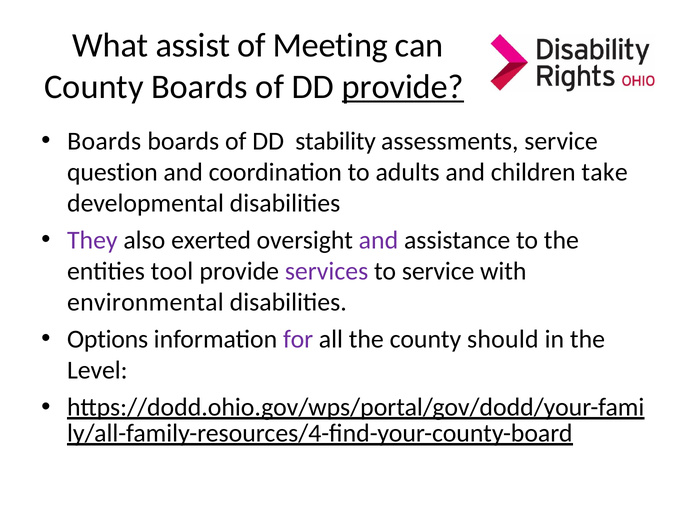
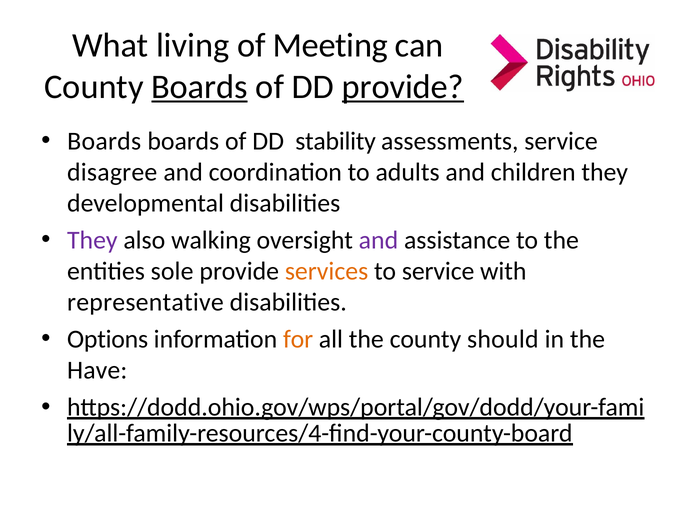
assist: assist -> living
Boards at (199, 87) underline: none -> present
question: question -> disagree
children take: take -> they
exerted: exerted -> walking
tool: tool -> sole
services colour: purple -> orange
environmental: environmental -> representative
for colour: purple -> orange
Level: Level -> Have
